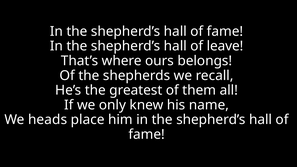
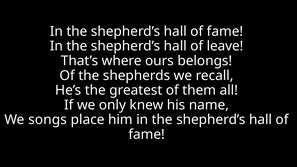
heads: heads -> songs
